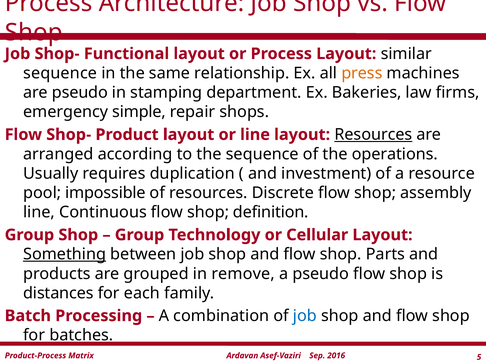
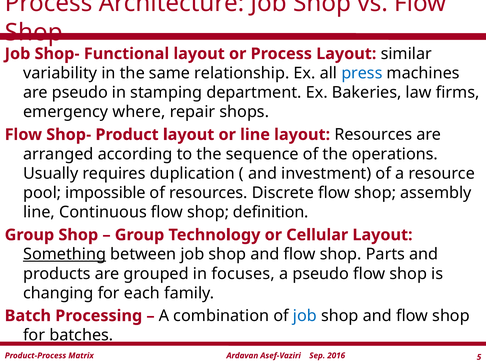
sequence at (60, 73): sequence -> variability
press colour: orange -> blue
simple: simple -> where
Resources at (373, 135) underline: present -> none
remove: remove -> focuses
distances: distances -> changing
